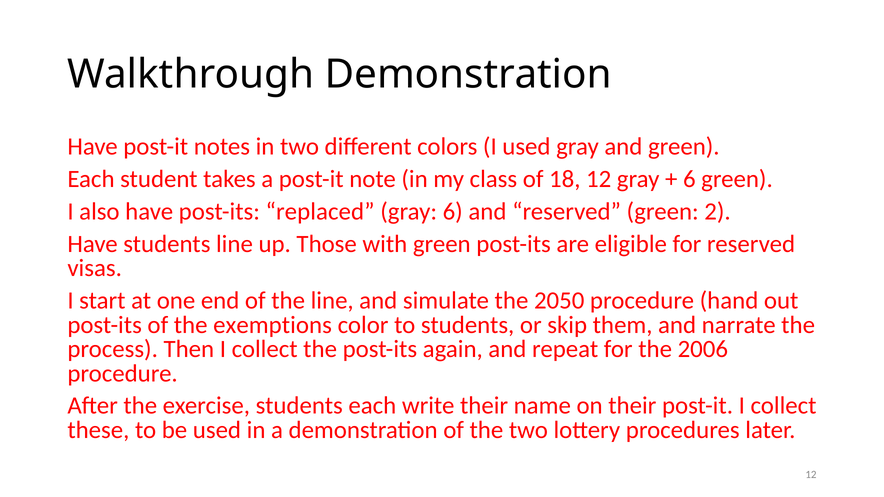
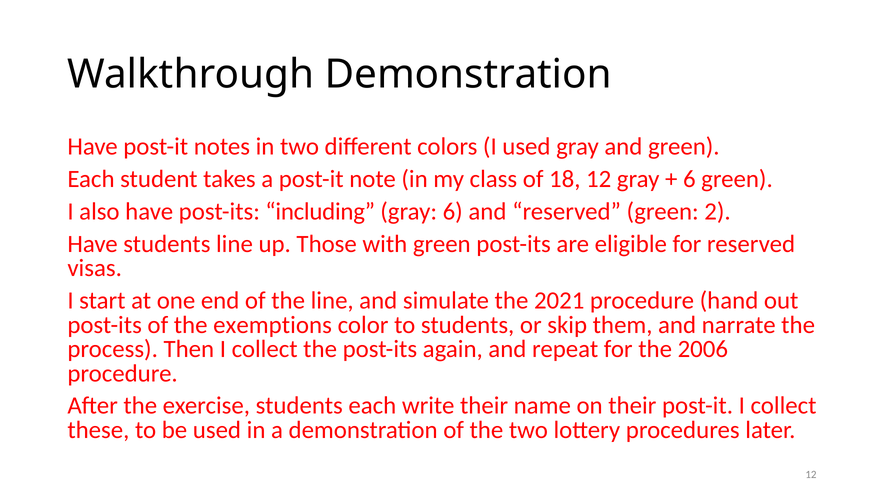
replaced: replaced -> including
2050: 2050 -> 2021
